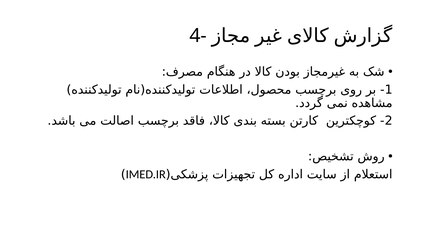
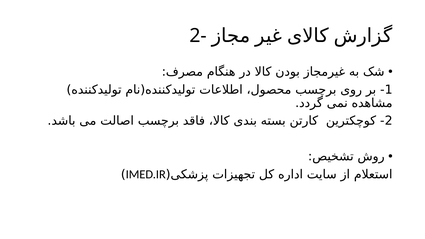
4-: 4- -> 2-
